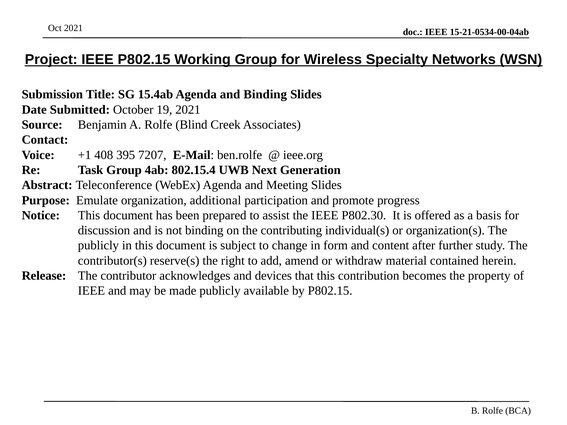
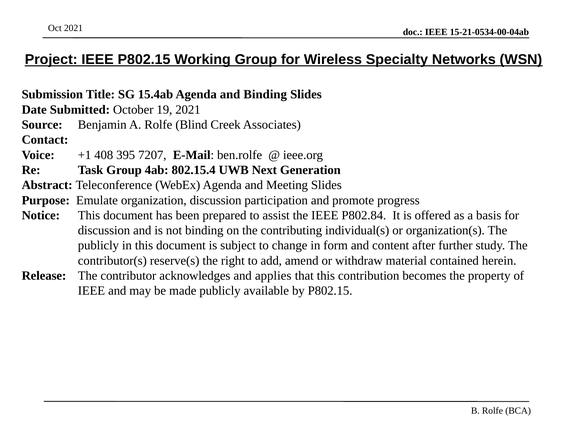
organization additional: additional -> discussion
P802.30: P802.30 -> P802.84
devices: devices -> applies
